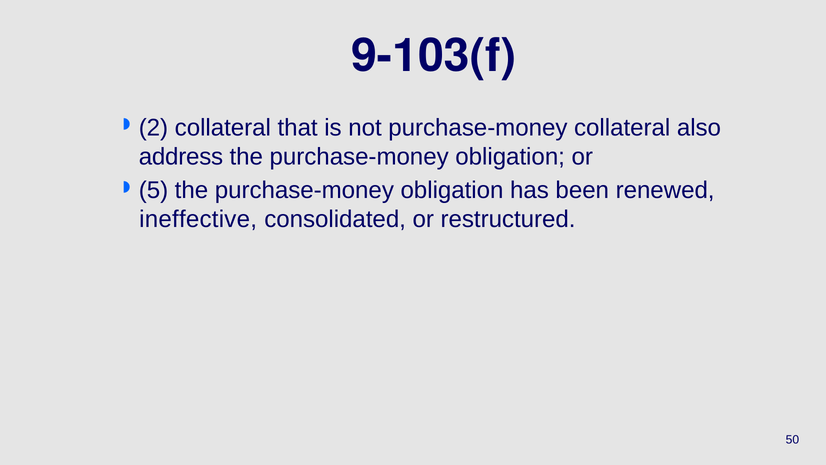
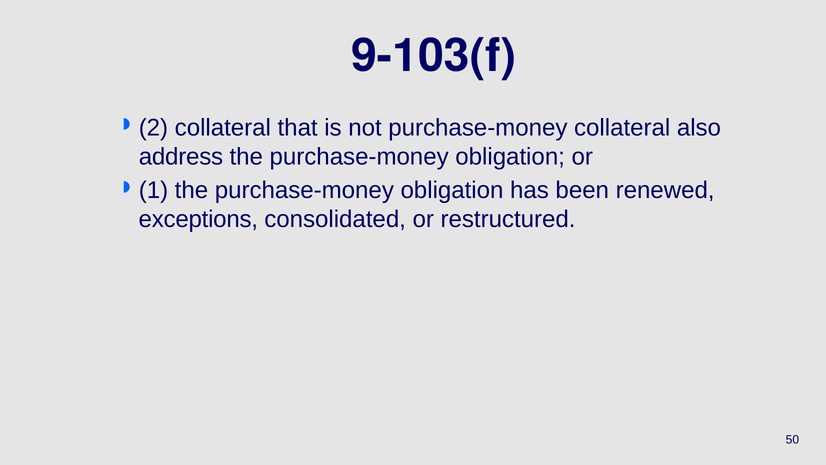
5: 5 -> 1
ineffective: ineffective -> exceptions
